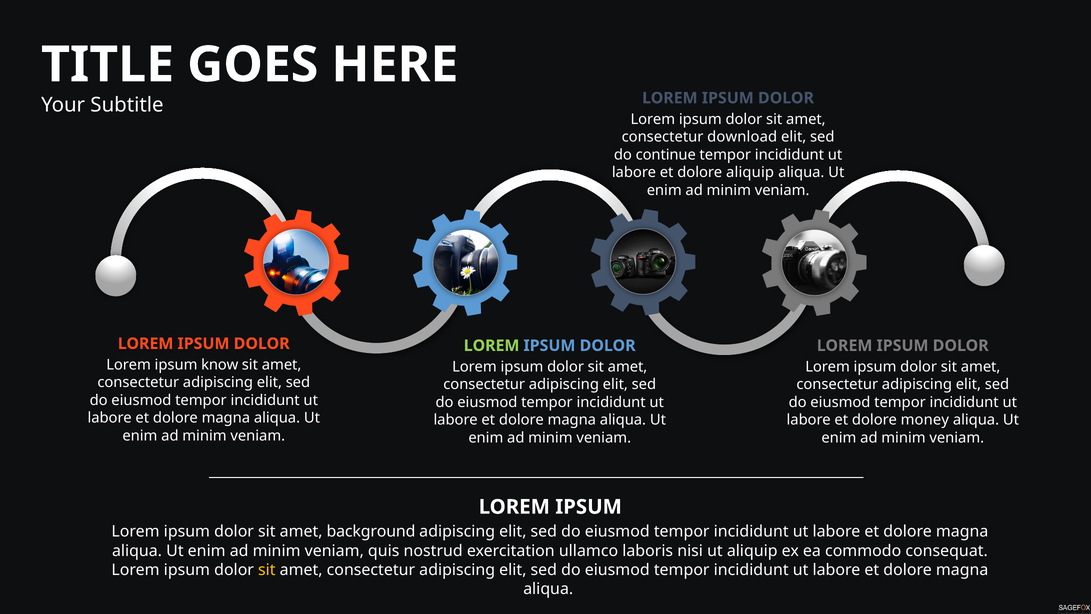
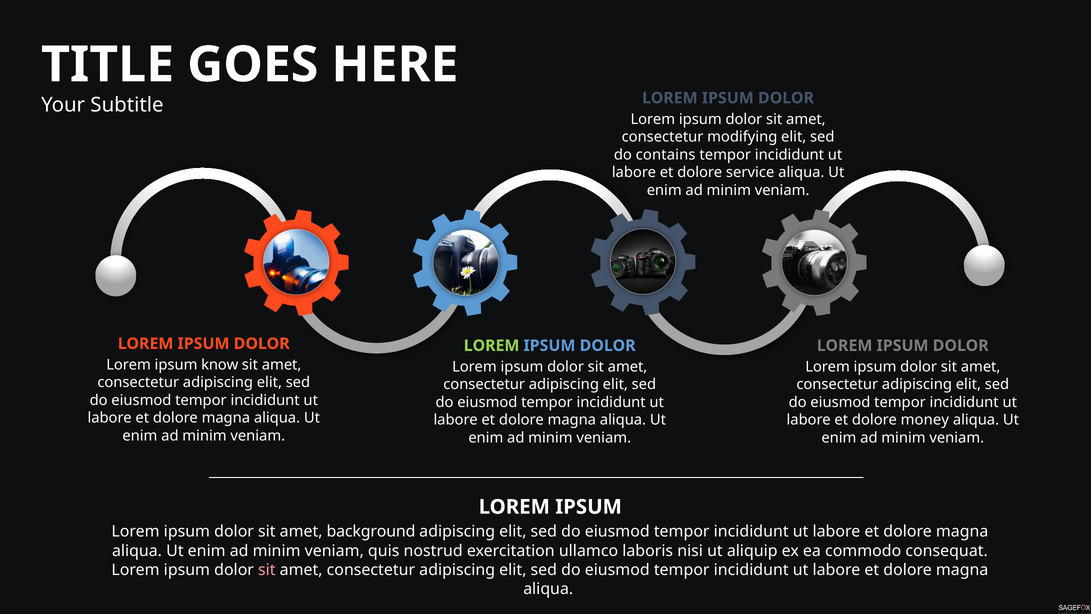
download: download -> modifying
continue: continue -> contains
dolore aliquip: aliquip -> service
sit at (267, 570) colour: yellow -> pink
